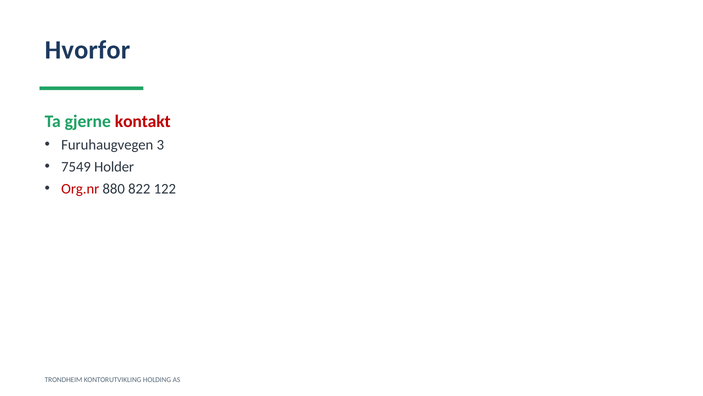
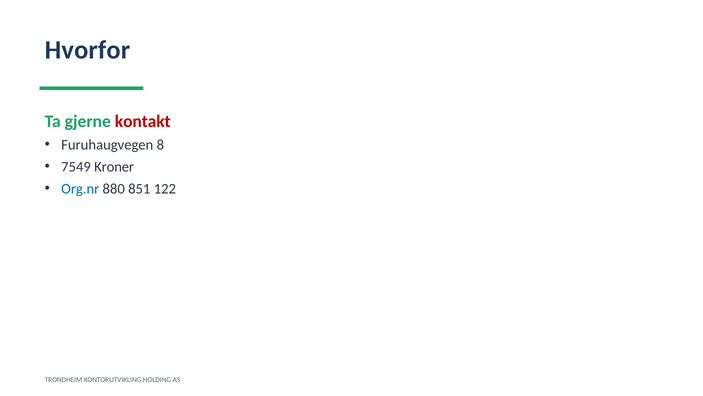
3: 3 -> 8
Holder: Holder -> Kroner
Org.nr colour: red -> blue
822: 822 -> 851
